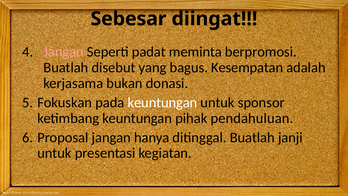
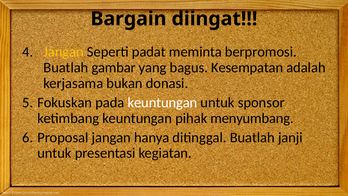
Sebesar: Sebesar -> Bargain
Jangan at (64, 52) colour: pink -> yellow
disebut: disebut -> gambar
pendahuluan: pendahuluan -> menyumbang
